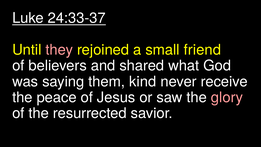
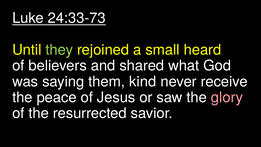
24:33-37: 24:33-37 -> 24:33-73
they colour: pink -> light green
friend: friend -> heard
